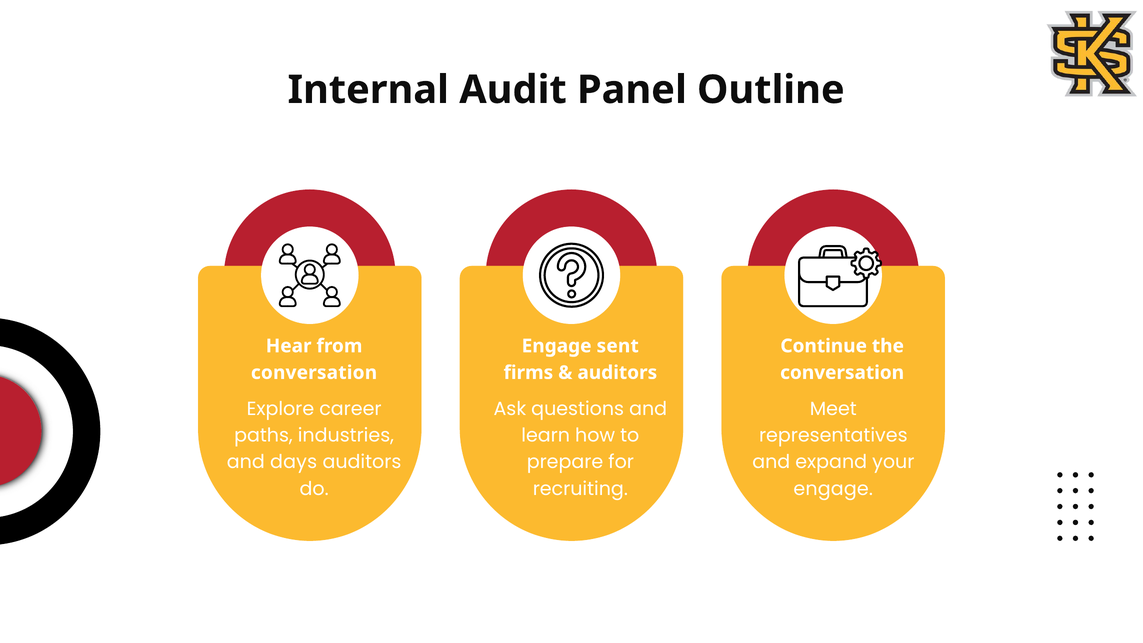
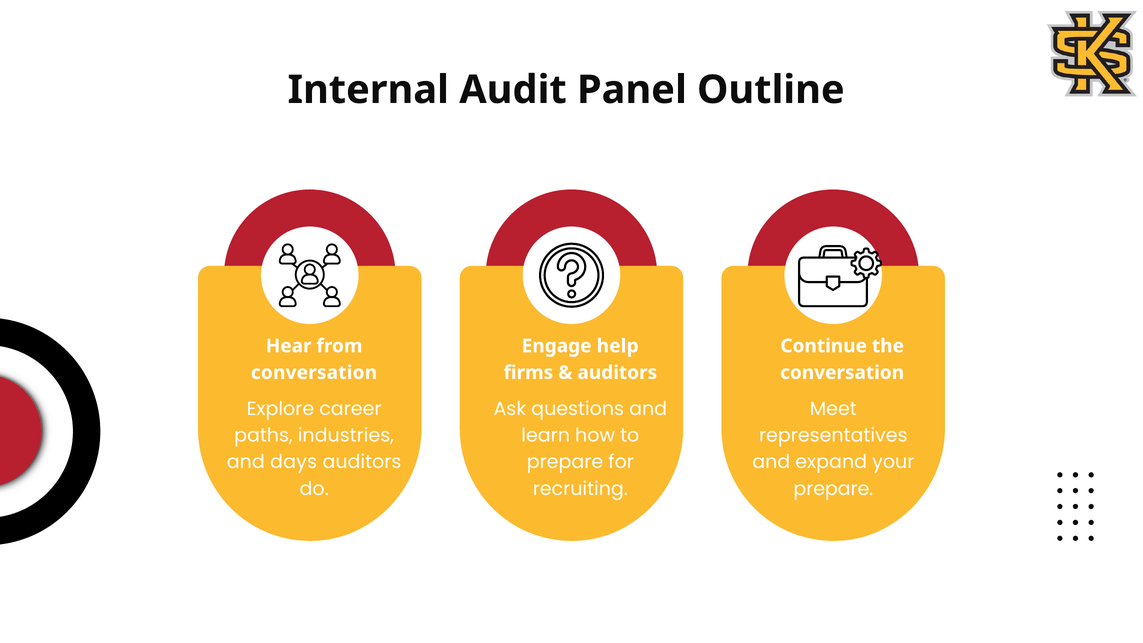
sent: sent -> help
engage at (833, 489): engage -> prepare
